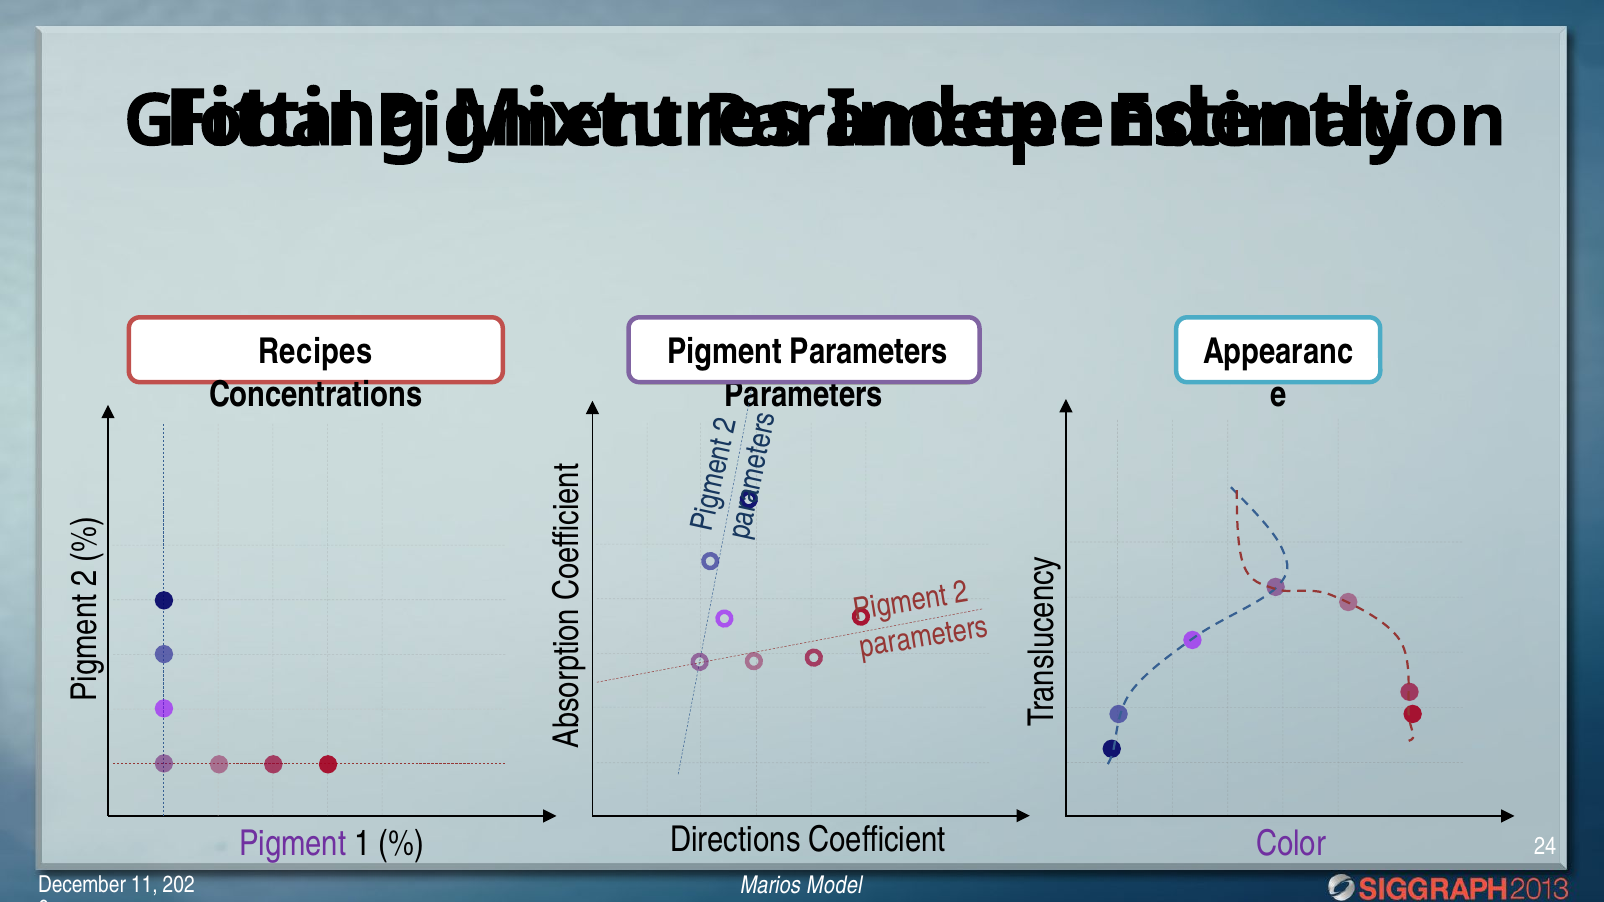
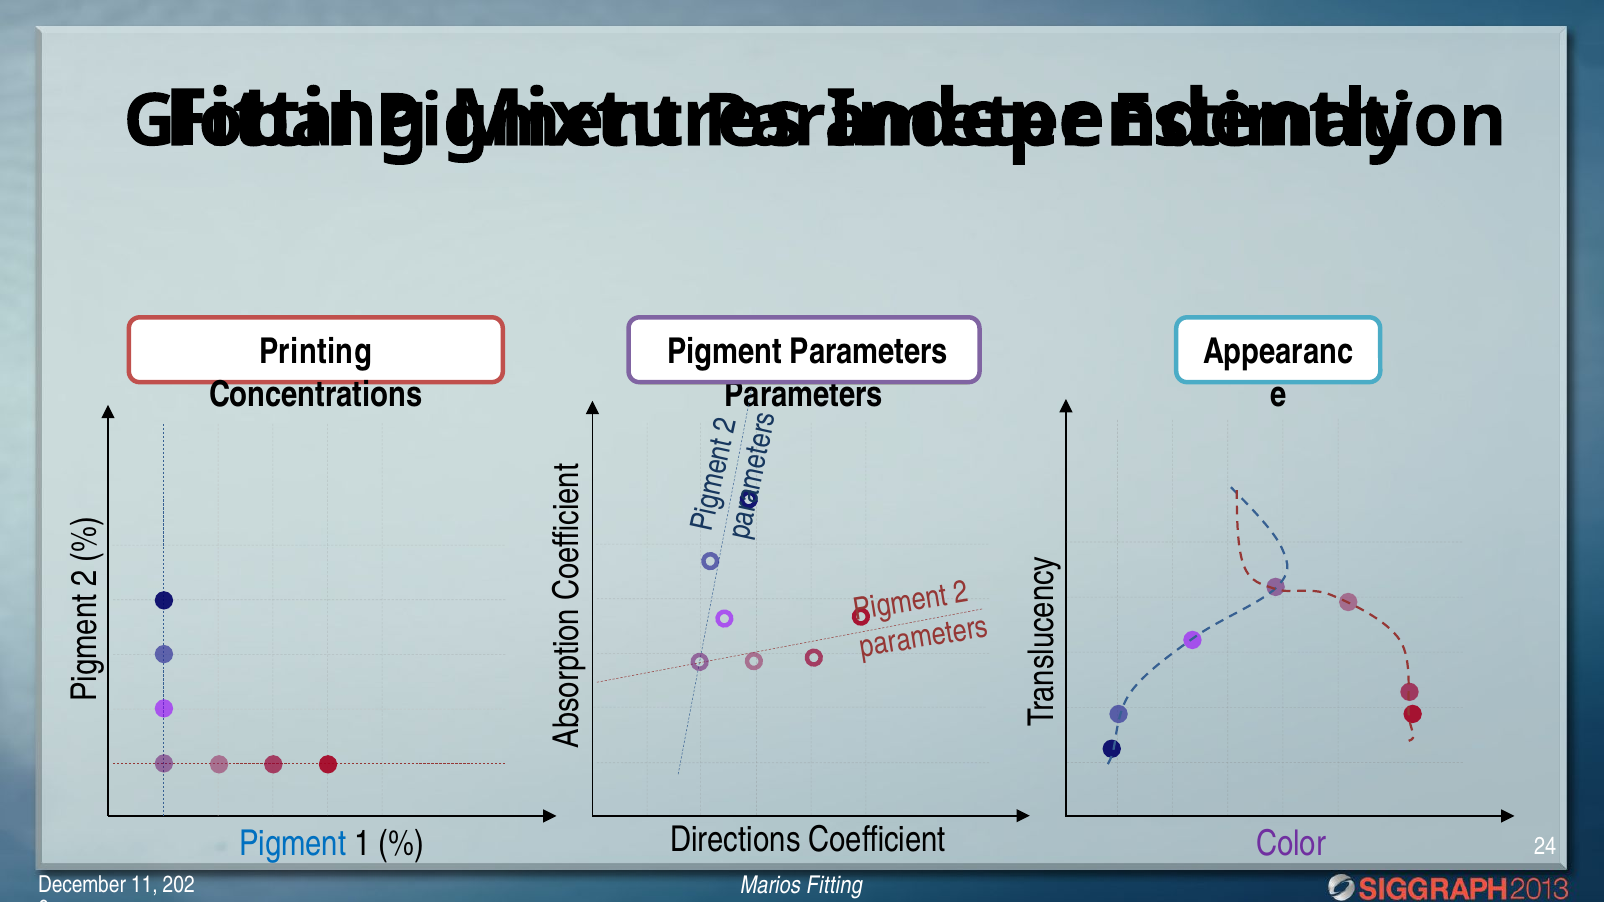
Recipes: Recipes -> Printing
Pigment at (293, 844) colour: purple -> blue
Marios Model: Model -> Fitting
